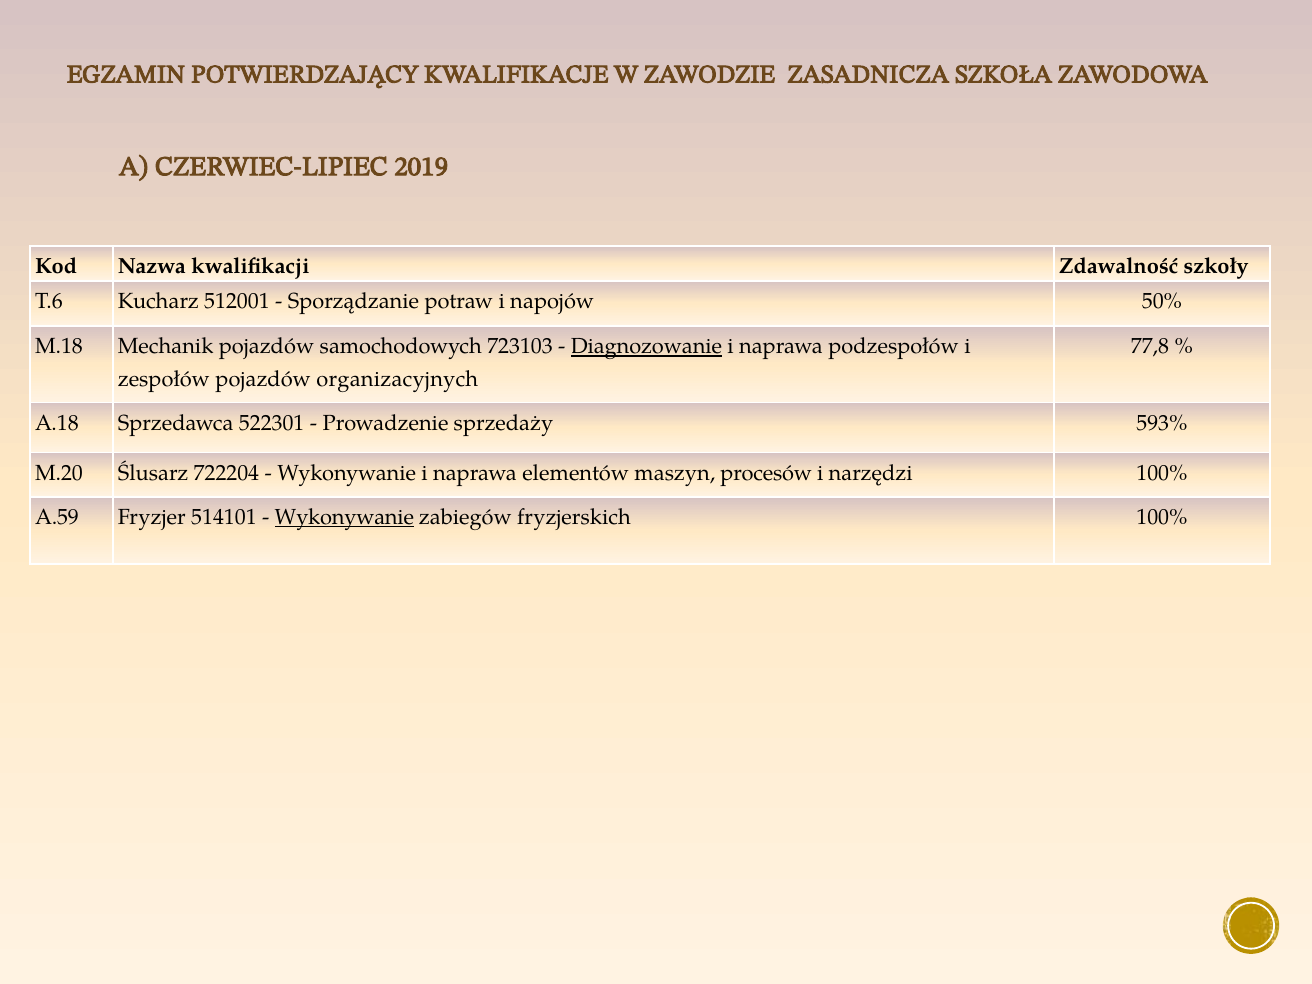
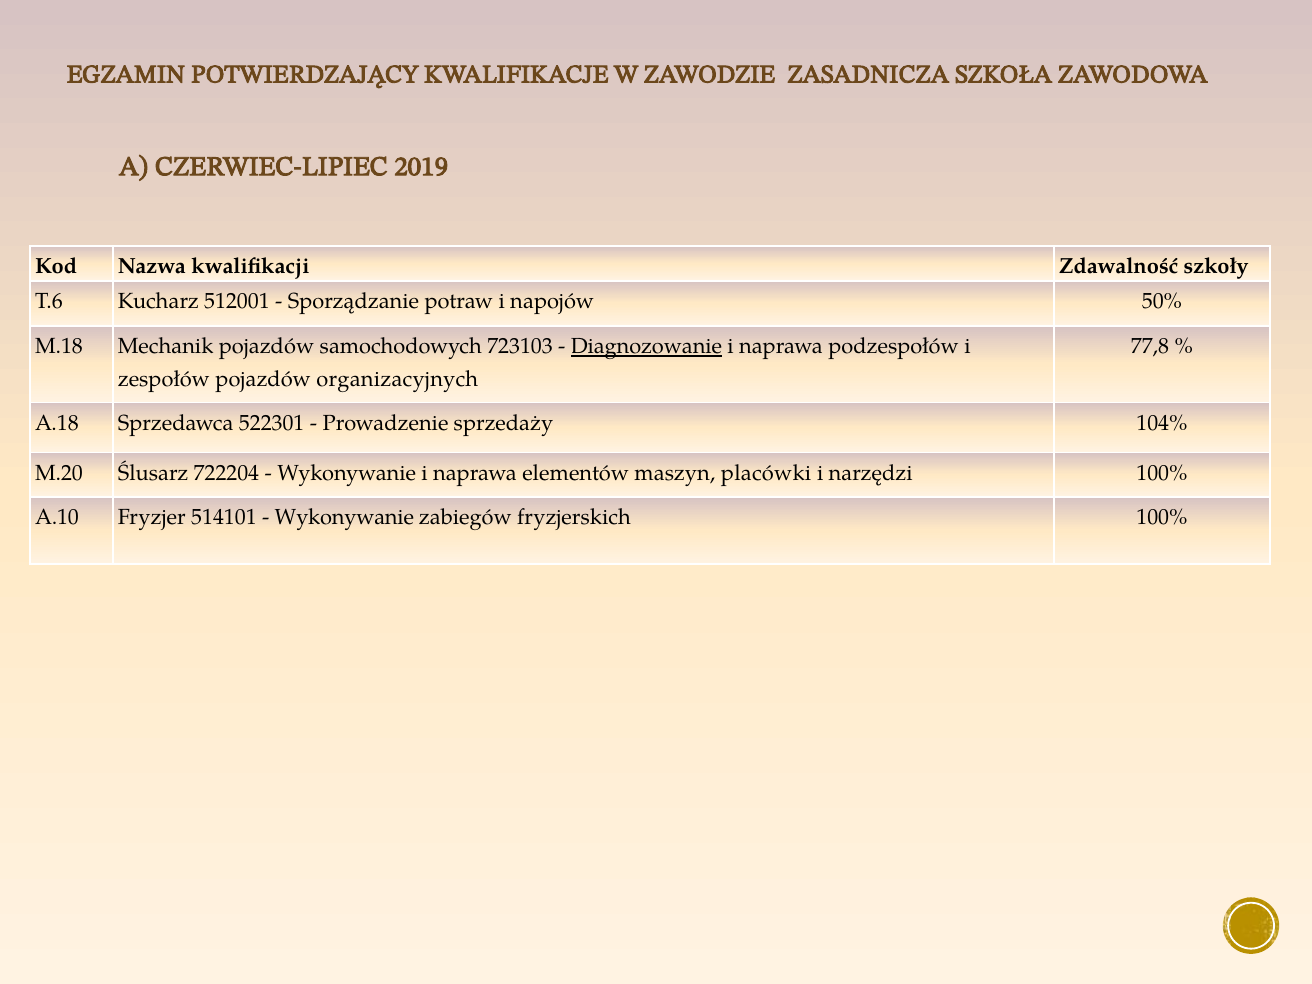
593%: 593% -> 104%
procesów: procesów -> placówki
A.59: A.59 -> A.10
Wykonywanie at (344, 517) underline: present -> none
